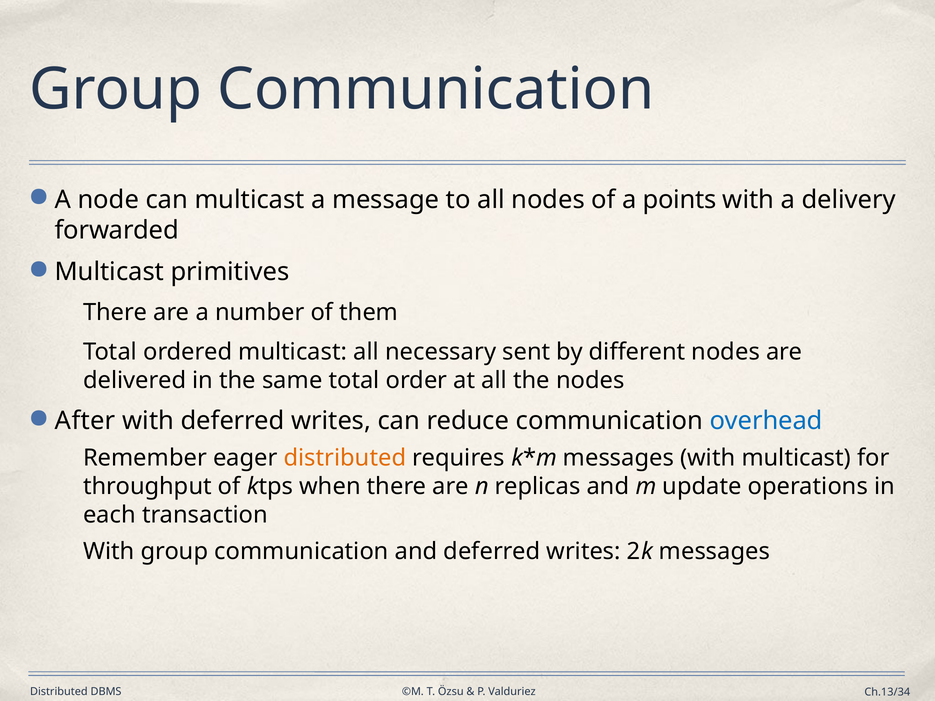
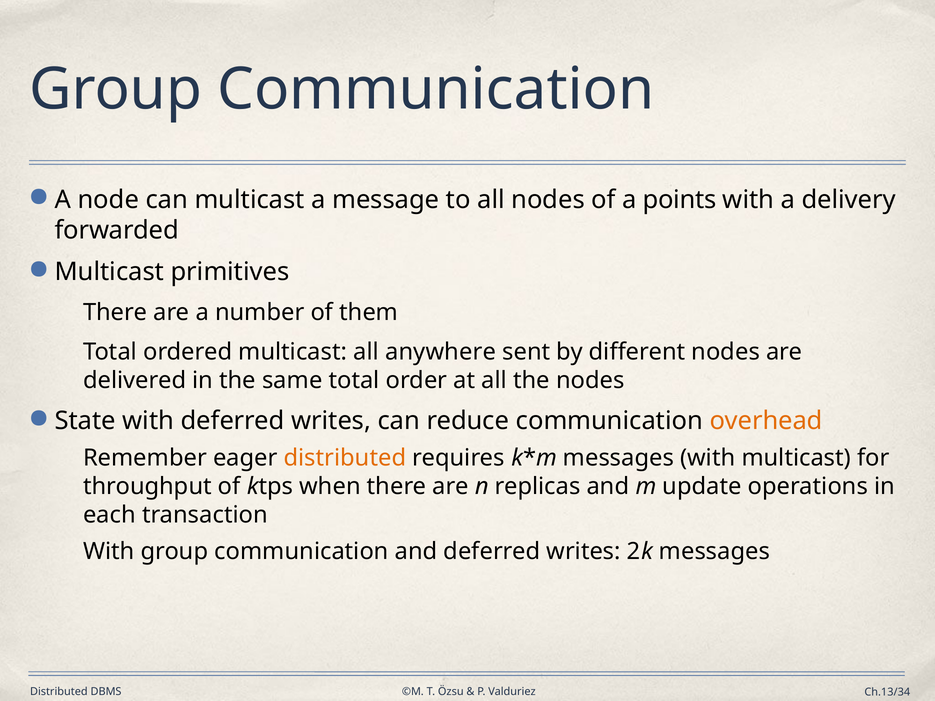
necessary: necessary -> anywhere
After: After -> State
overhead colour: blue -> orange
